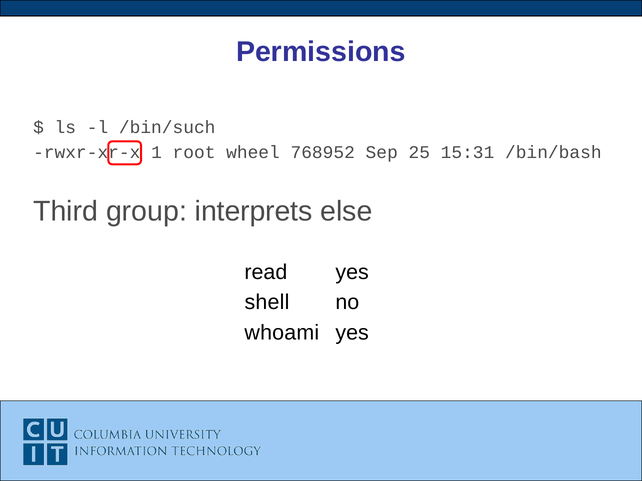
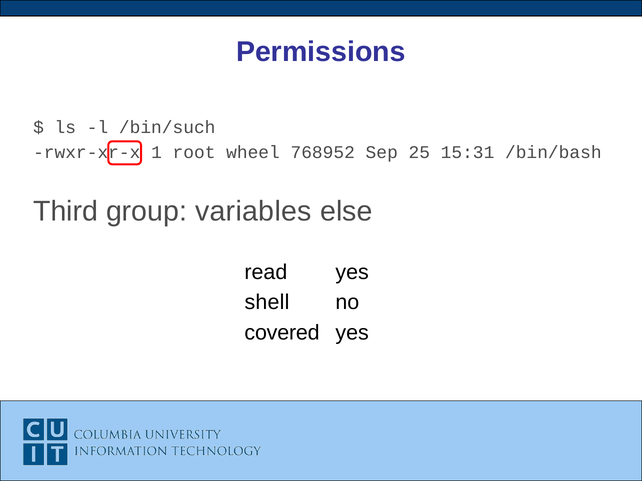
interprets: interprets -> variables
whoami: whoami -> covered
